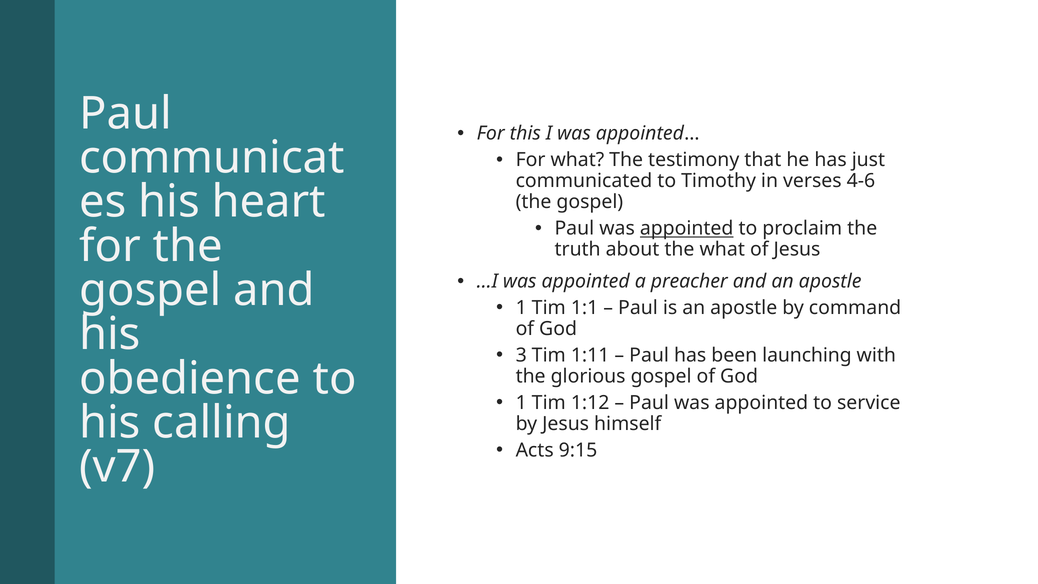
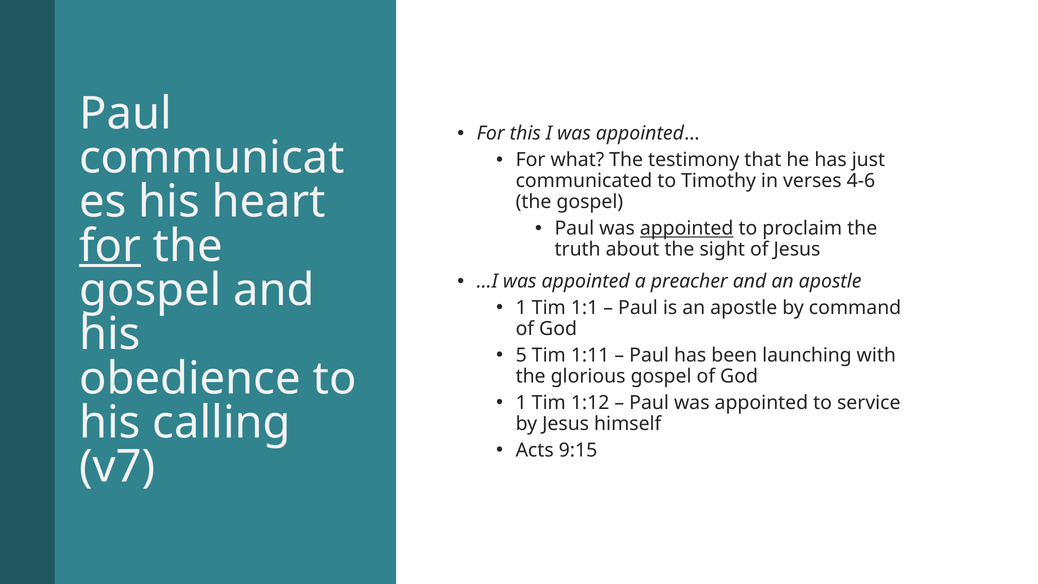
for at (110, 246) underline: none -> present
the what: what -> sight
3: 3 -> 5
